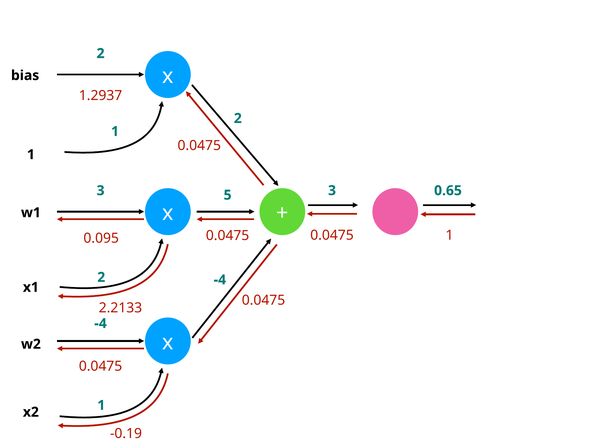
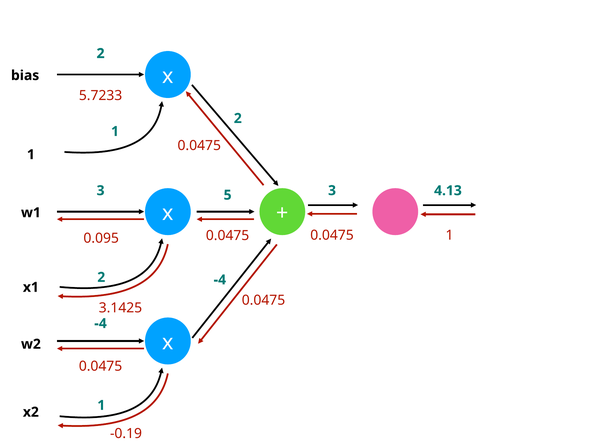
1.2937: 1.2937 -> 5.7233
0.65: 0.65 -> 4.13
2.2133: 2.2133 -> 3.1425
